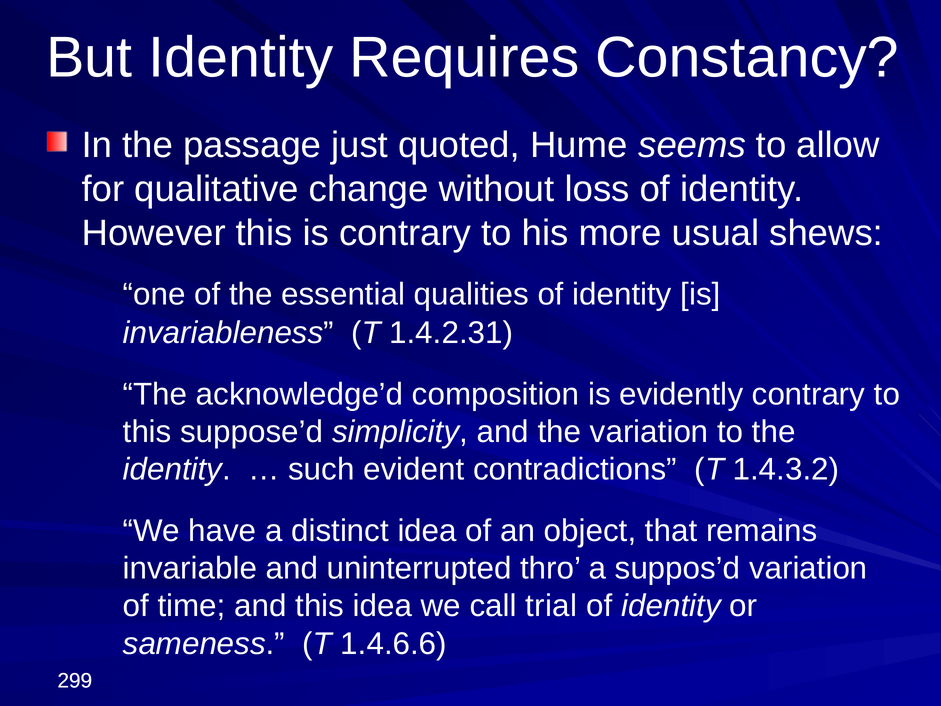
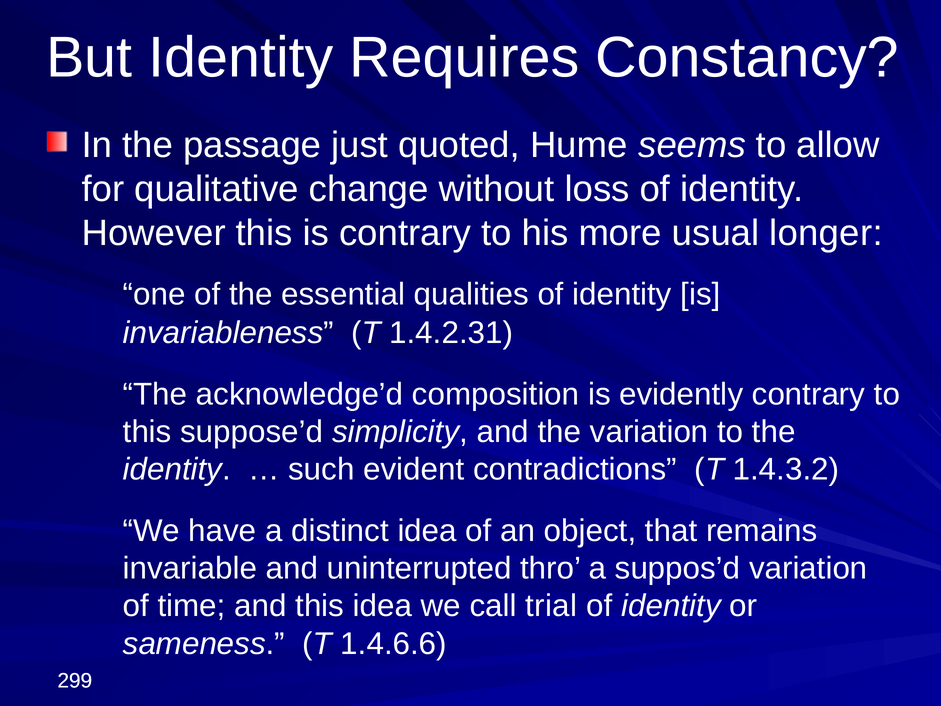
shews: shews -> longer
